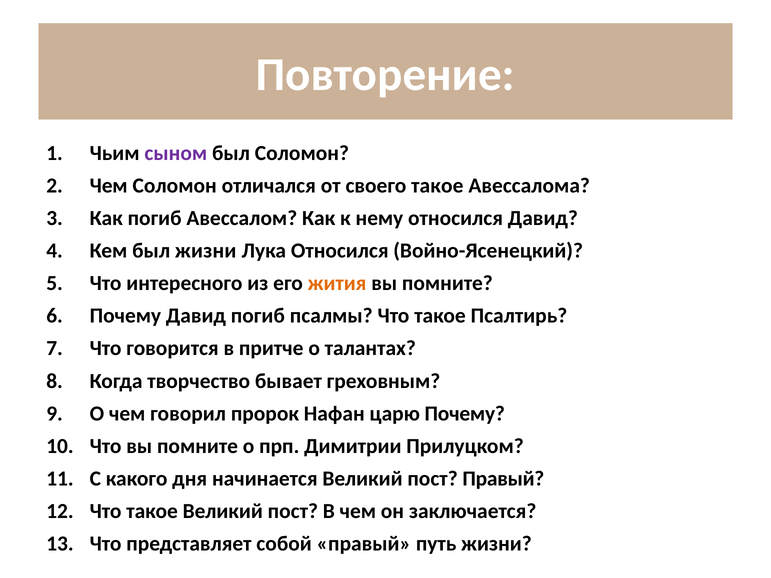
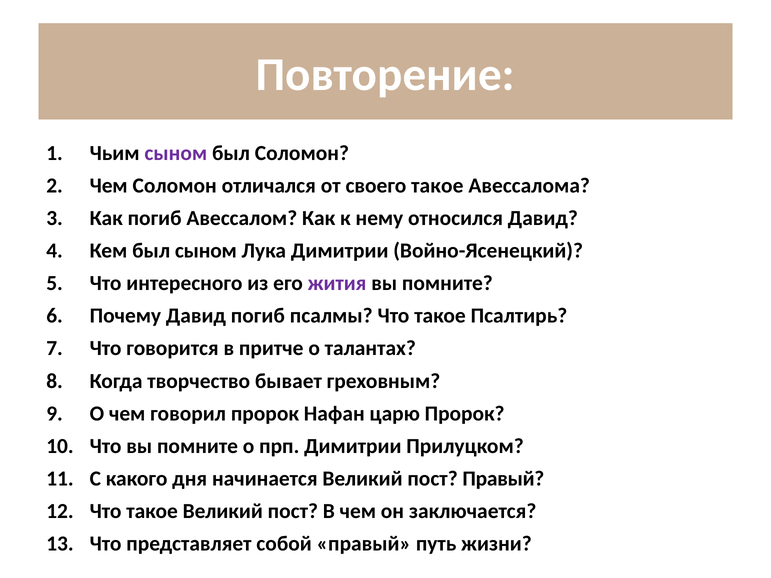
был жизни: жизни -> сыном
Лука Относился: Относился -> Димитрии
жития colour: orange -> purple
царю Почему: Почему -> Пророк
